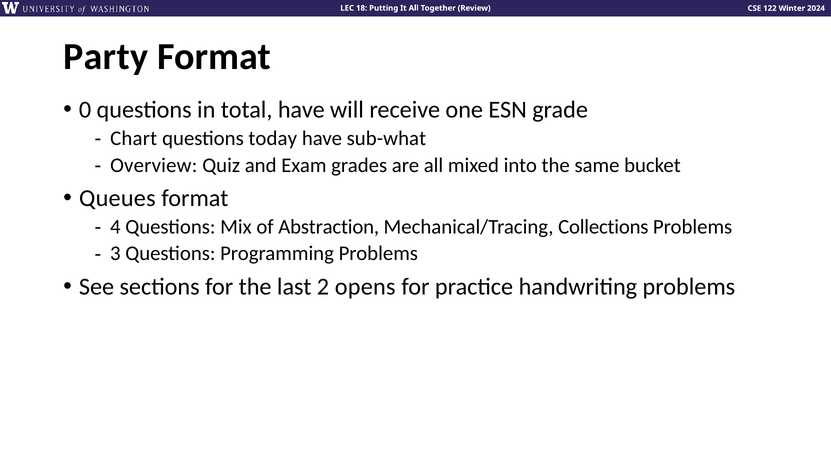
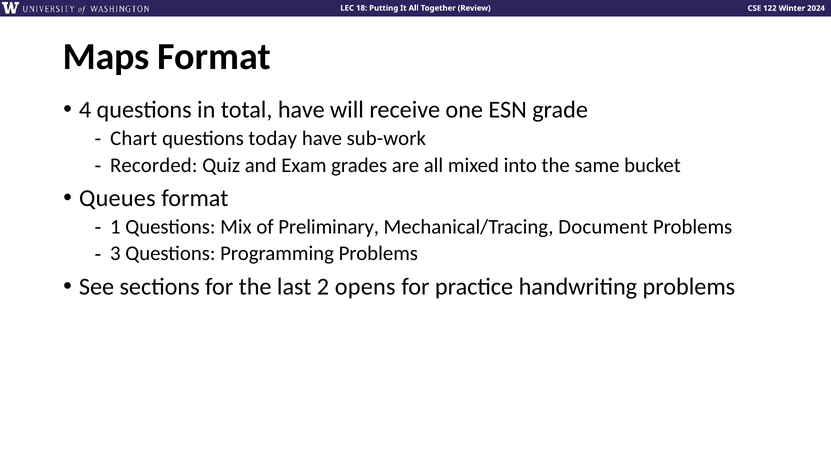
Party: Party -> Maps
0: 0 -> 4
sub-what: sub-what -> sub-work
Overview: Overview -> Recorded
4: 4 -> 1
Abstraction: Abstraction -> Preliminary
Collections: Collections -> Document
